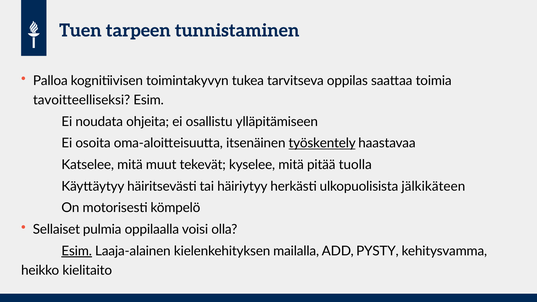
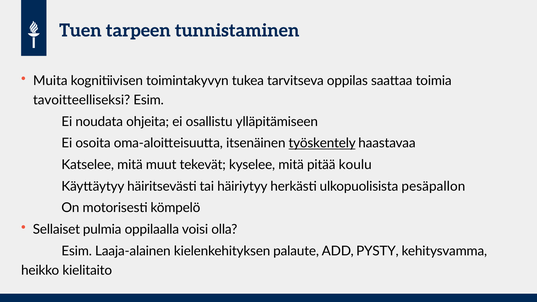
Palloa: Palloa -> Muita
tuolla: tuolla -> koulu
jälkikäteen: jälkikäteen -> pesäpallon
Esim at (77, 251) underline: present -> none
mailalla: mailalla -> palaute
